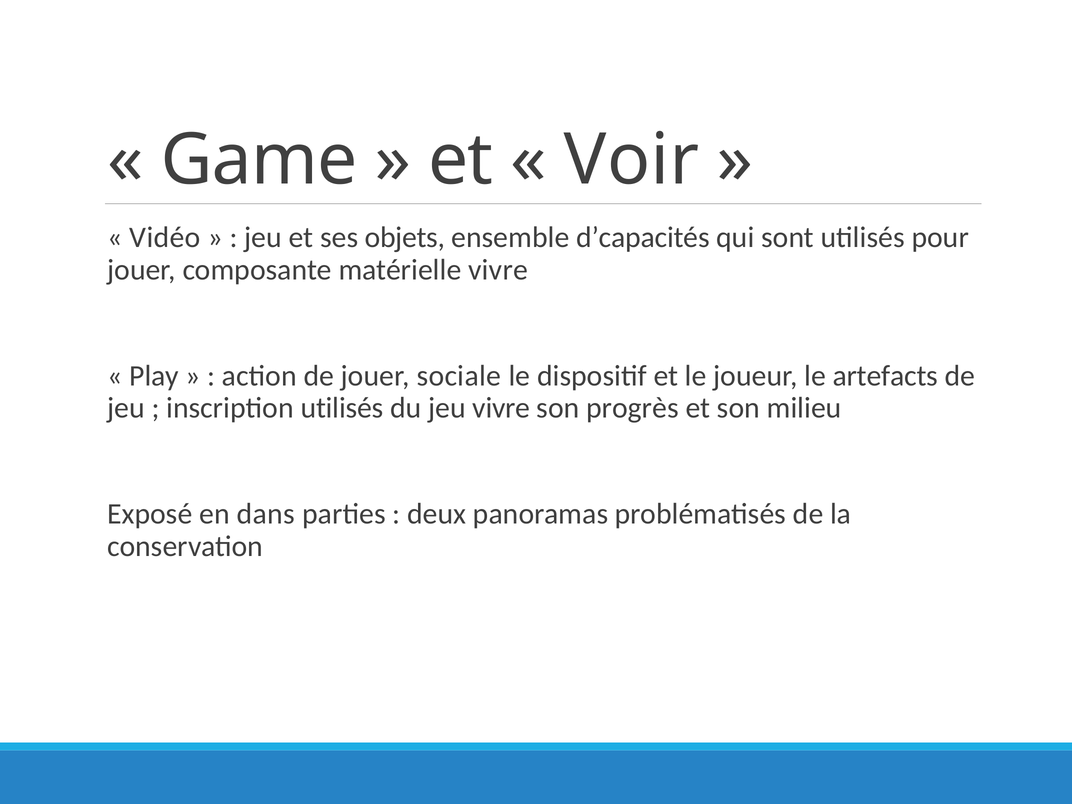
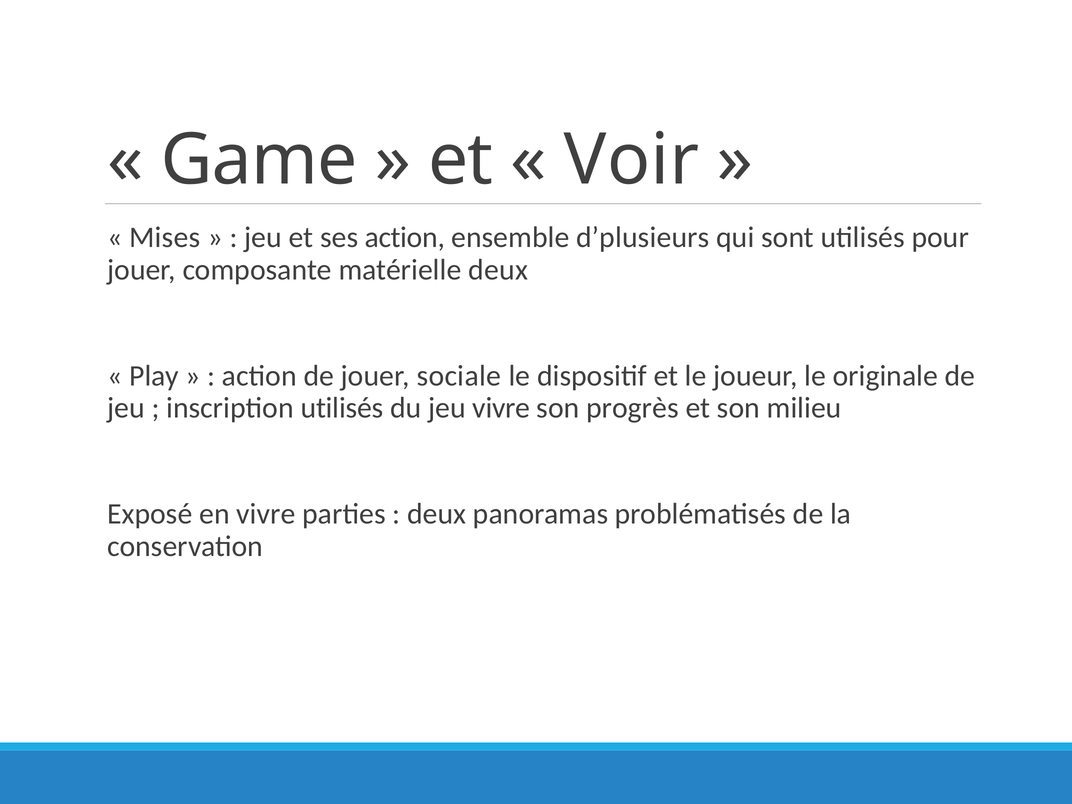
Vidéo: Vidéo -> Mises
ses objets: objets -> action
d’capacités: d’capacités -> d’plusieurs
matérielle vivre: vivre -> deux
artefacts: artefacts -> originale
en dans: dans -> vivre
